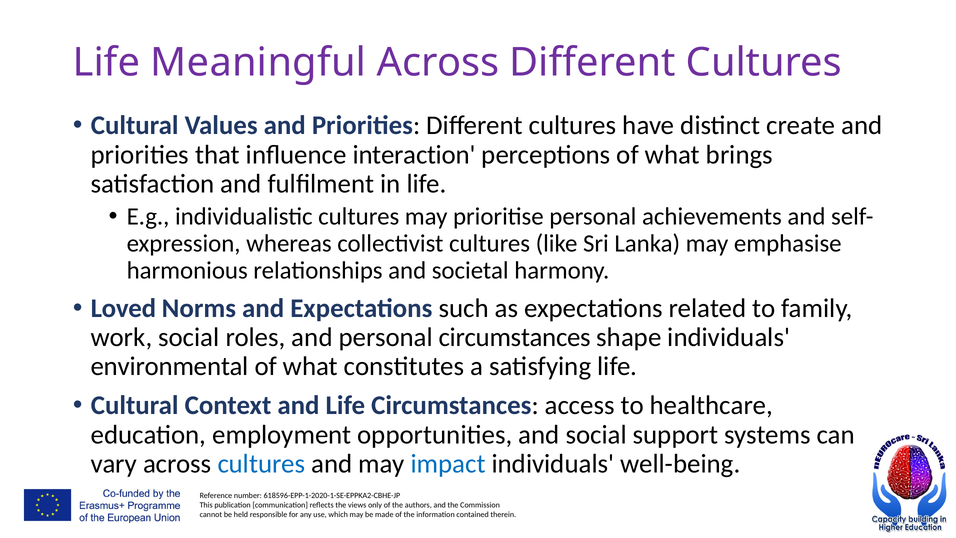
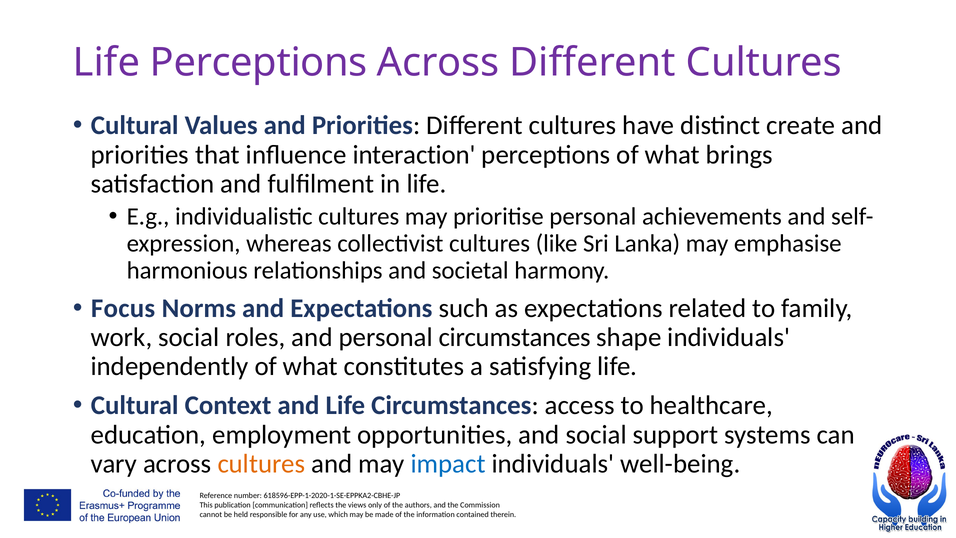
Life Meaningful: Meaningful -> Perceptions
Loved: Loved -> Focus
environmental: environmental -> independently
cultures at (261, 464) colour: blue -> orange
